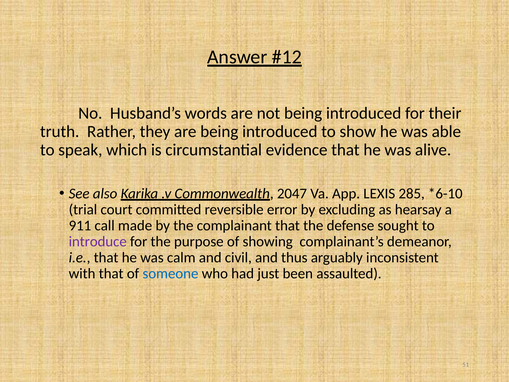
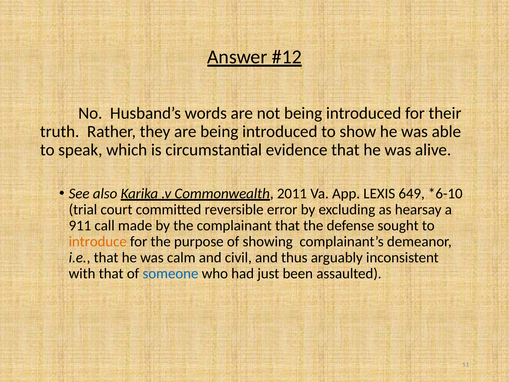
2047: 2047 -> 2011
285: 285 -> 649
introduce colour: purple -> orange
